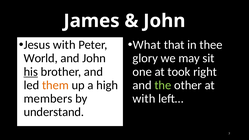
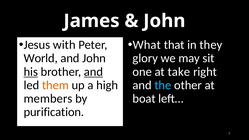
thee: thee -> they
and at (94, 72) underline: none -> present
took: took -> take
the colour: light green -> light blue
with at (144, 99): with -> boat
understand: understand -> purification
